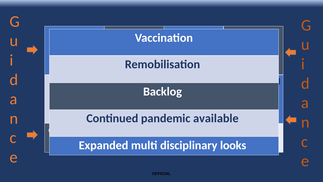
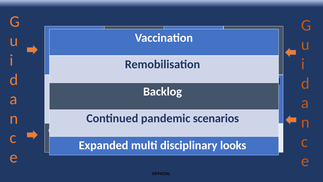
available: available -> scenarios
